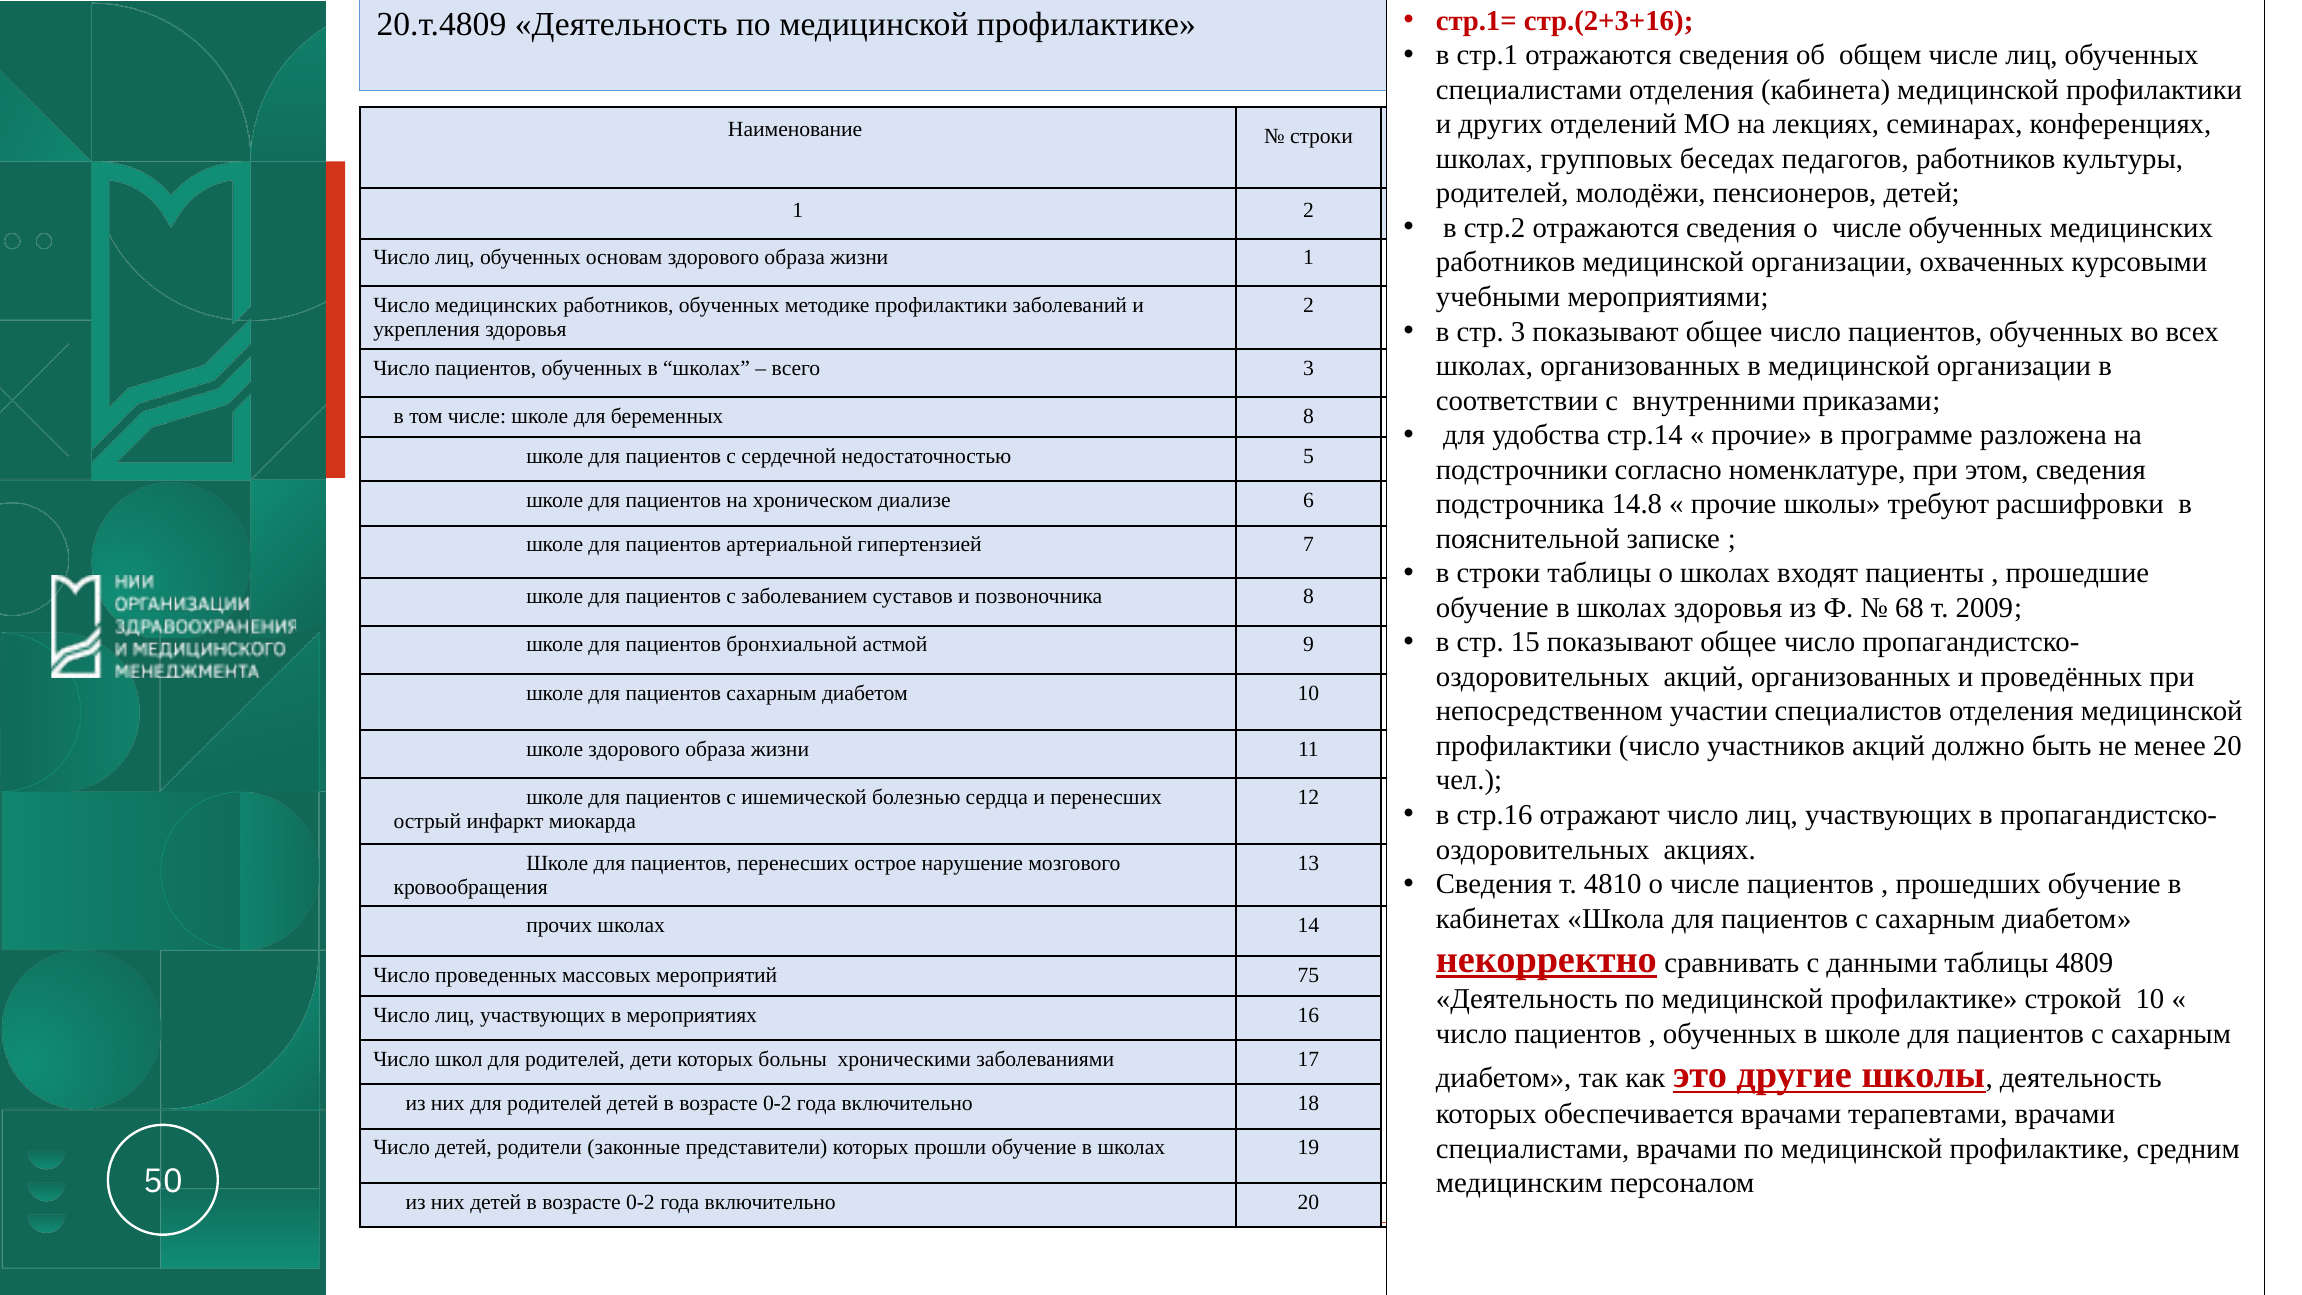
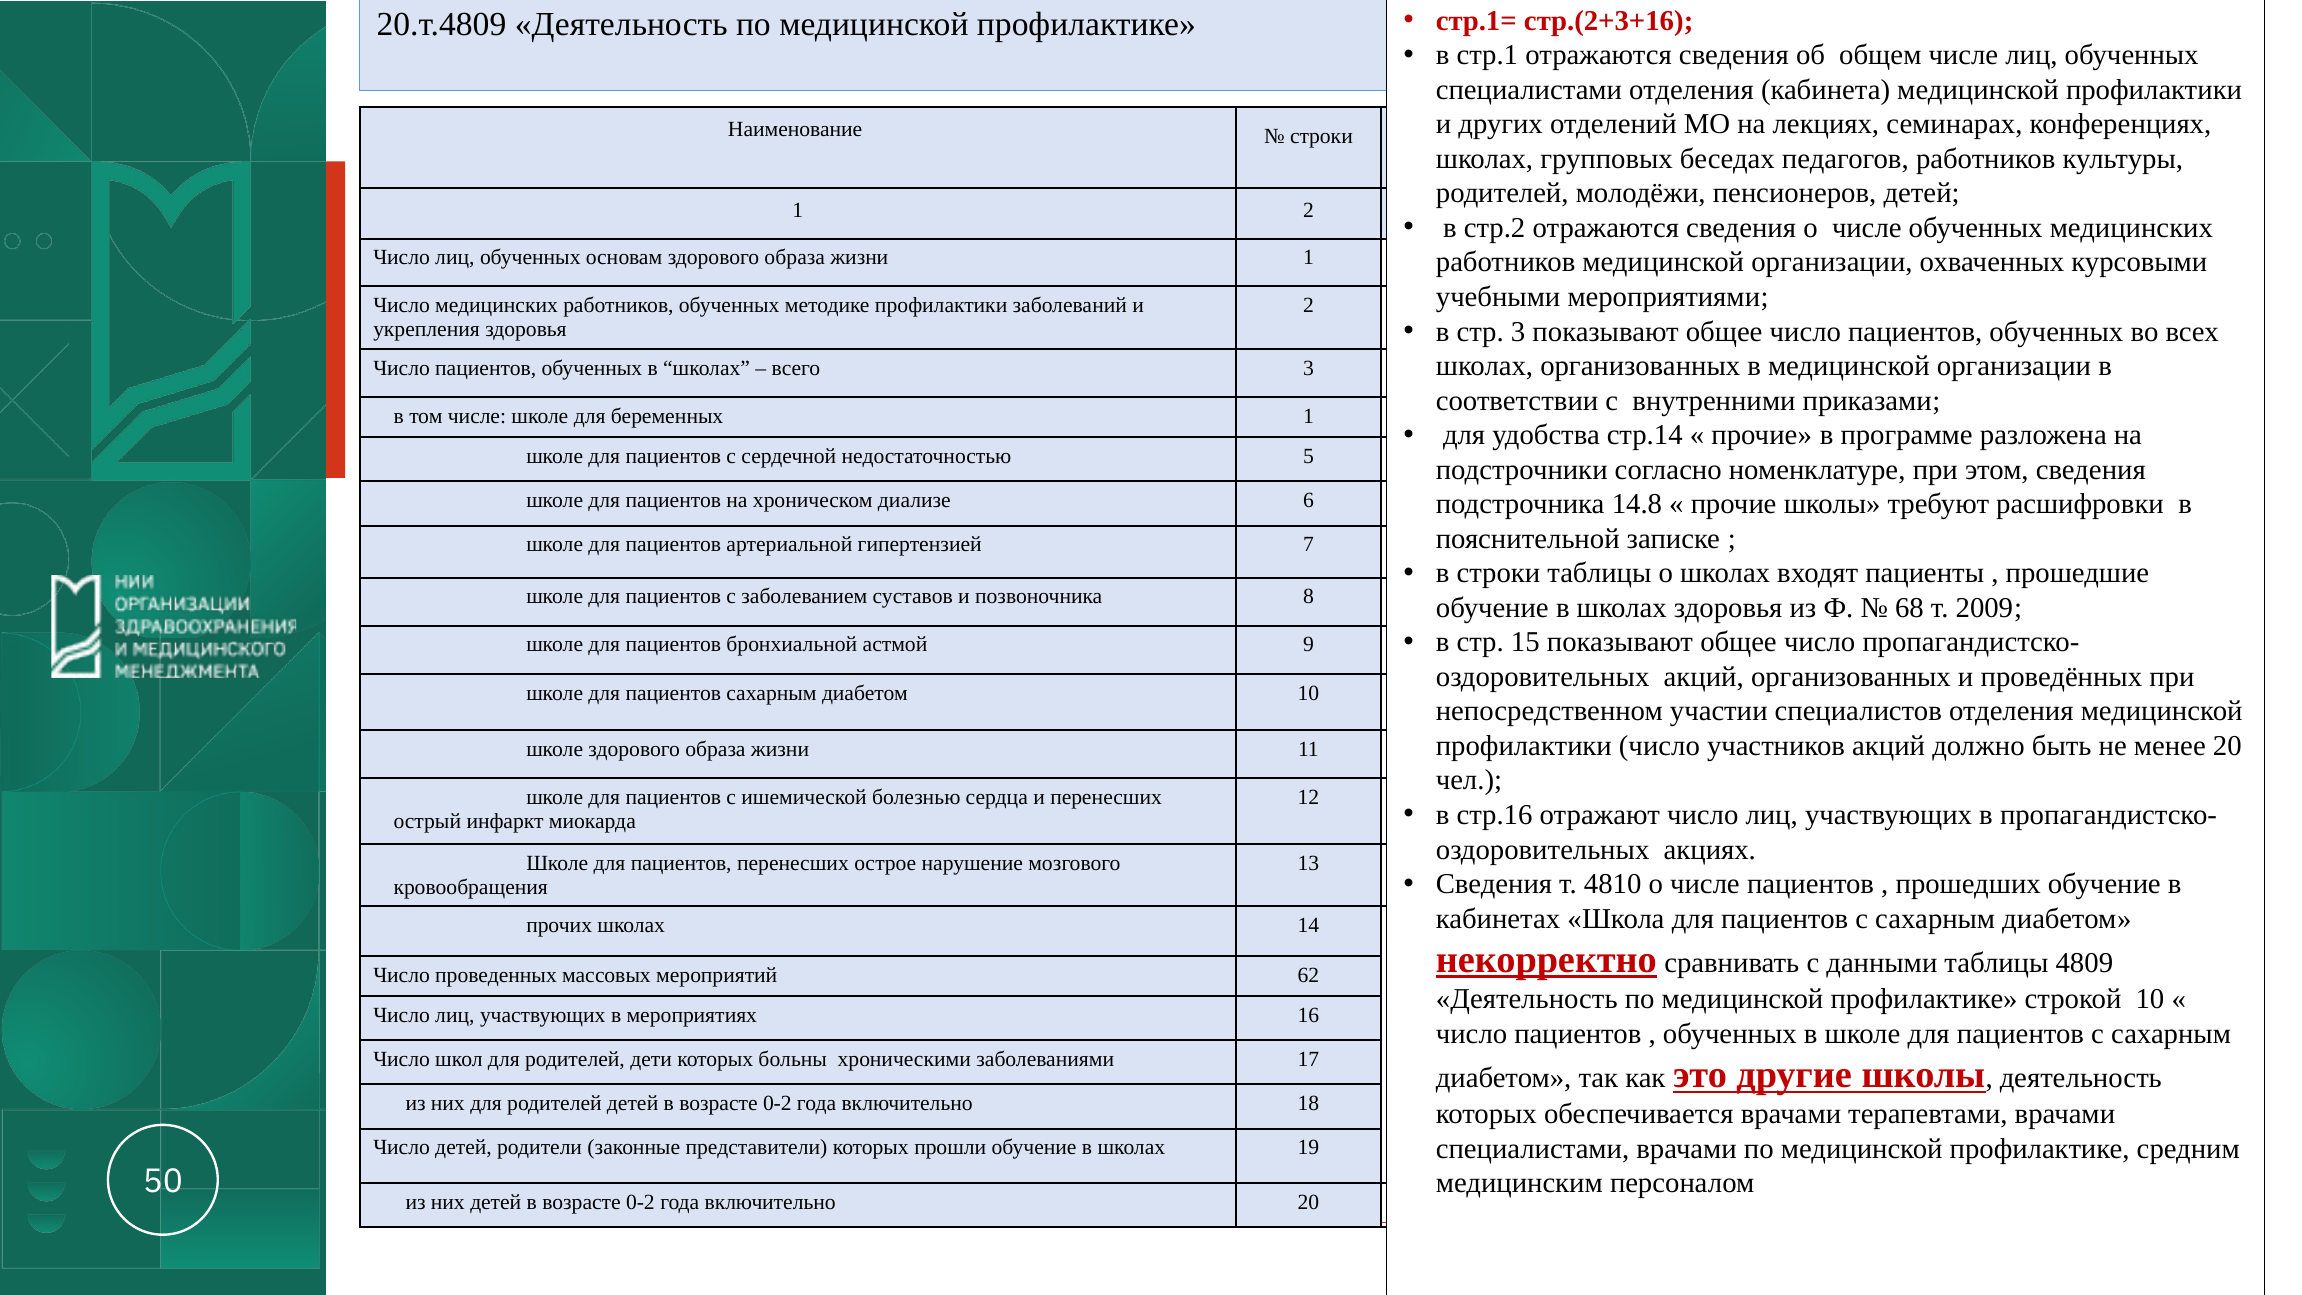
беременных 8: 8 -> 1
75: 75 -> 62
